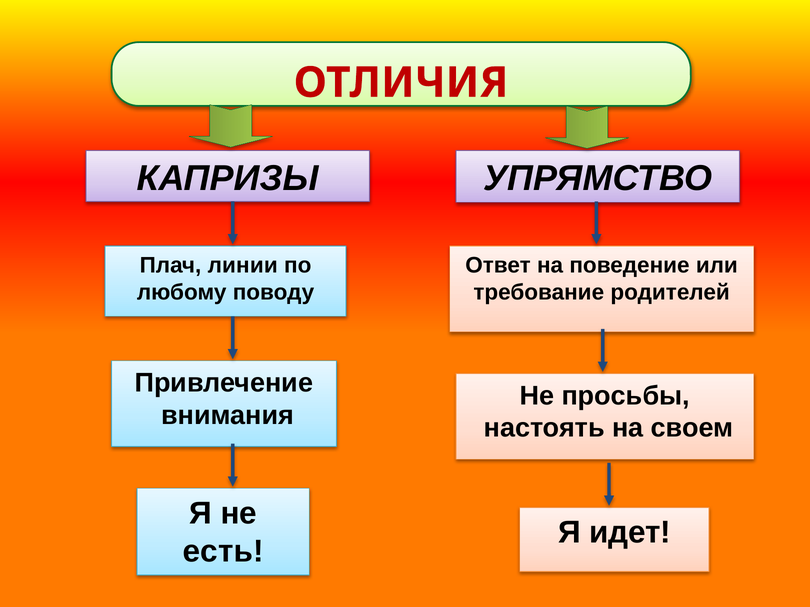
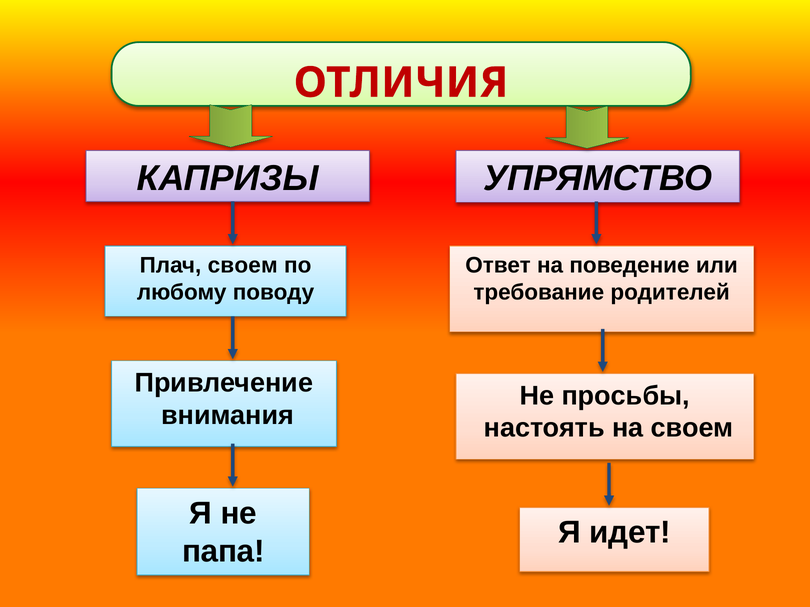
Плач линии: линии -> своем
есть: есть -> папа
